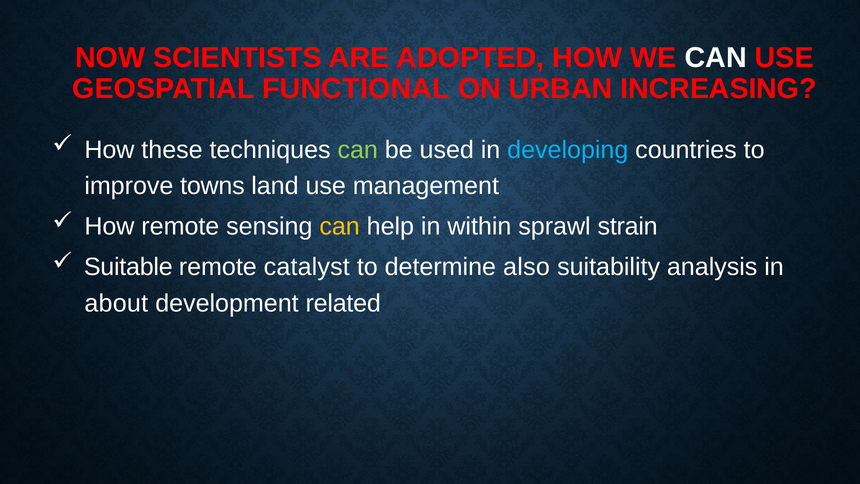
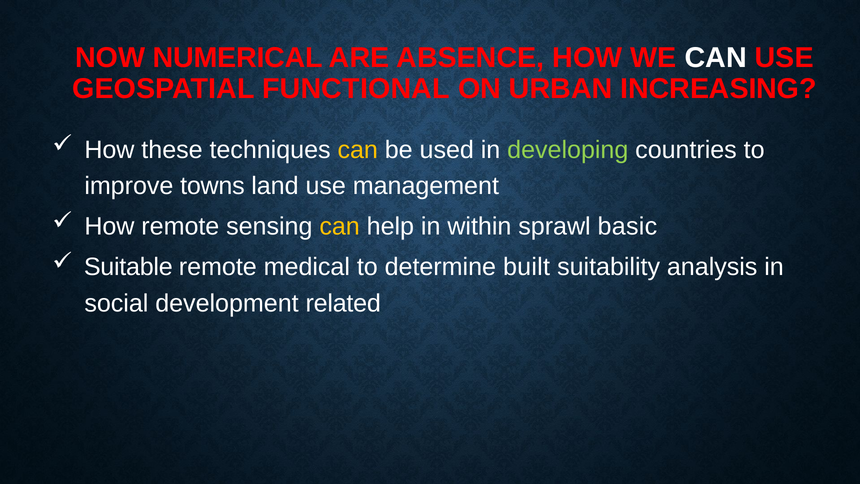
SCIENTISTS: SCIENTISTS -> NUMERICAL
ADOPTED: ADOPTED -> ABSENCE
can at (358, 150) colour: light green -> yellow
developing colour: light blue -> light green
strain: strain -> basic
catalyst: catalyst -> medical
also: also -> built
about: about -> social
